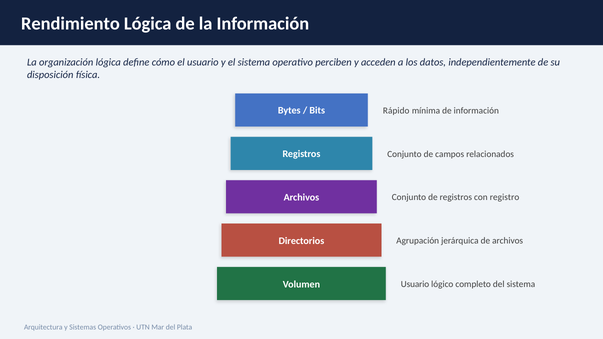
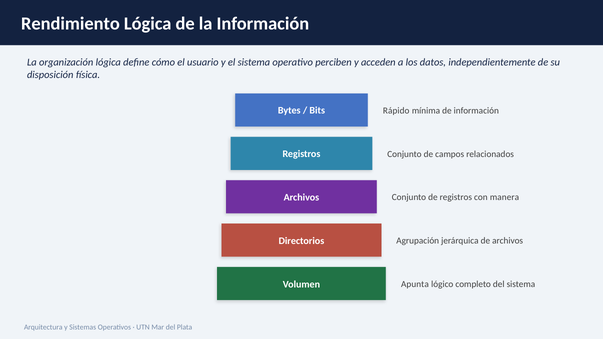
registro: registro -> manera
Volumen Usuario: Usuario -> Apunta
